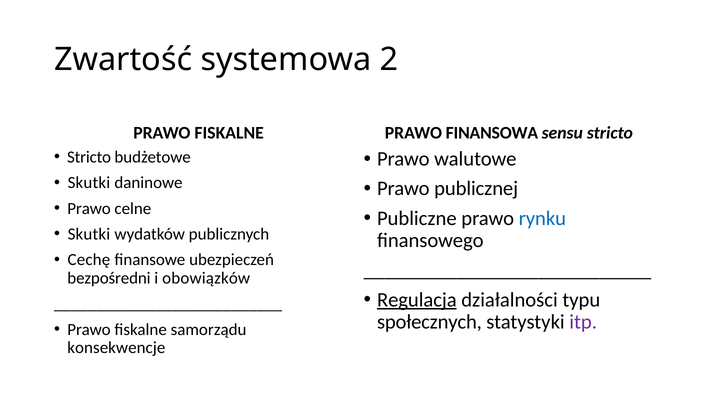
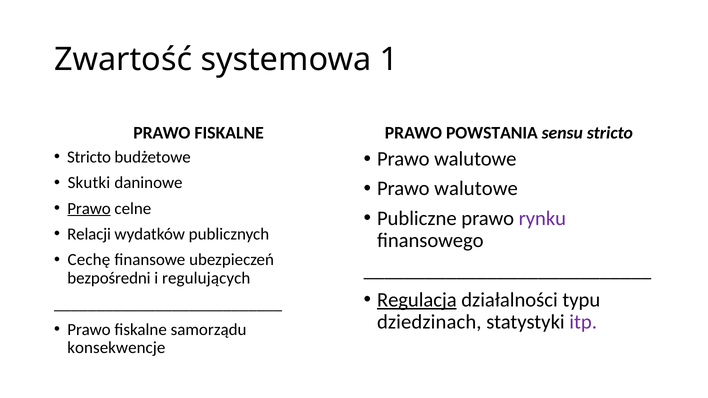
2: 2 -> 1
FINANSOWA: FINANSOWA -> POWSTANIA
publicznej at (476, 189): publicznej -> walutowe
Prawo at (89, 209) underline: none -> present
rynku colour: blue -> purple
Skutki at (89, 234): Skutki -> Relacji
obowiązków: obowiązków -> regulujących
społecznych: społecznych -> dziedzinach
